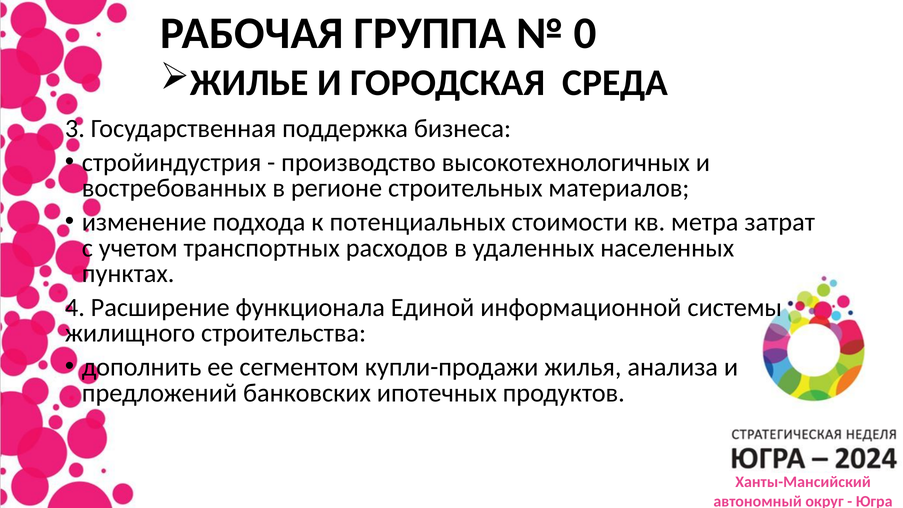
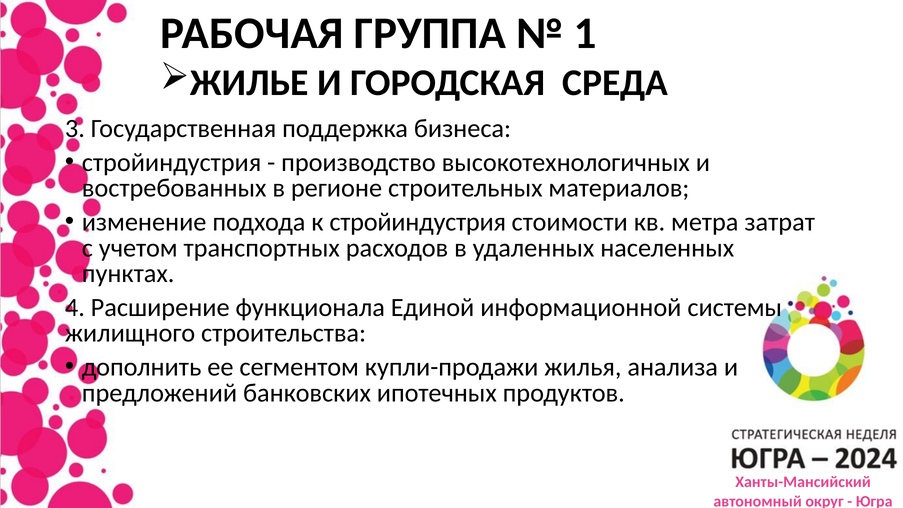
0: 0 -> 1
к потенциальных: потенциальных -> стройиндустрия
